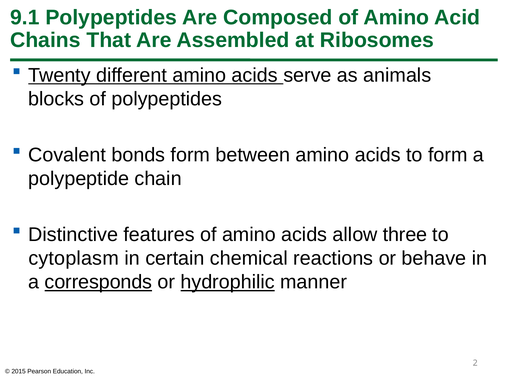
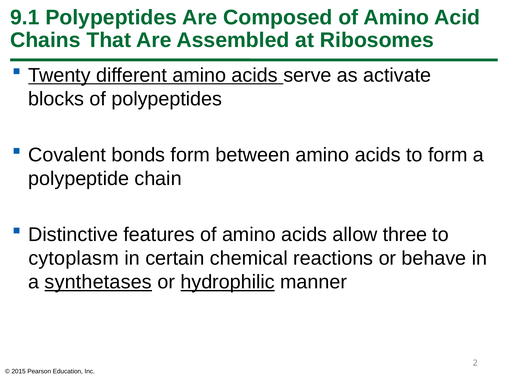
animals: animals -> activate
corresponds: corresponds -> synthetases
